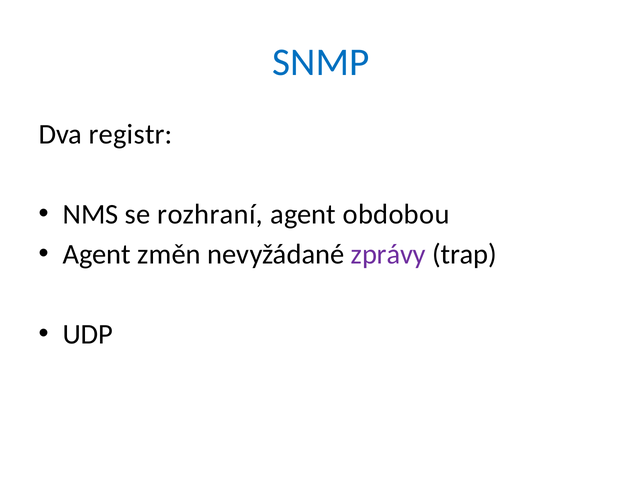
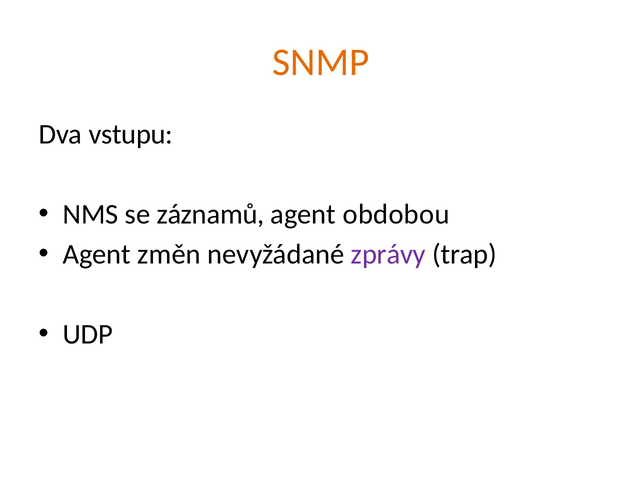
SNMP colour: blue -> orange
registr: registr -> vstupu
rozhraní: rozhraní -> záznamů
